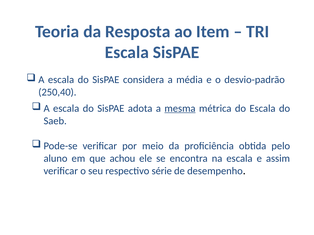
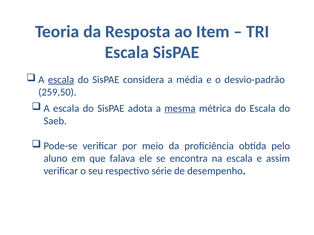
escala at (61, 80) underline: none -> present
250,40: 250,40 -> 259,50
achou: achou -> falava
